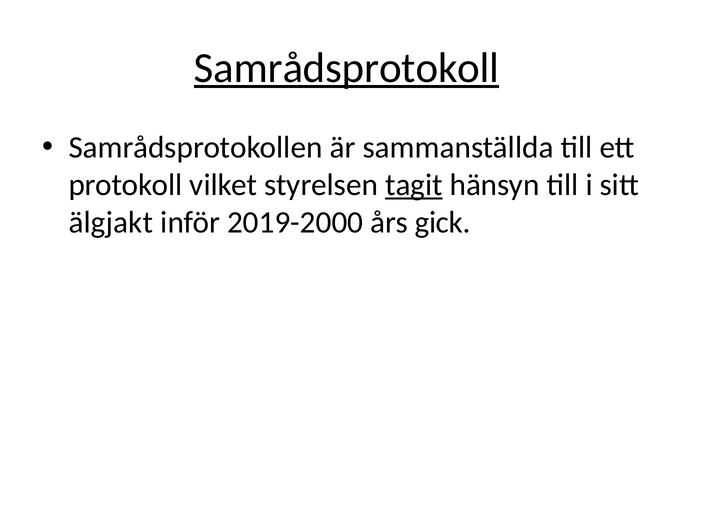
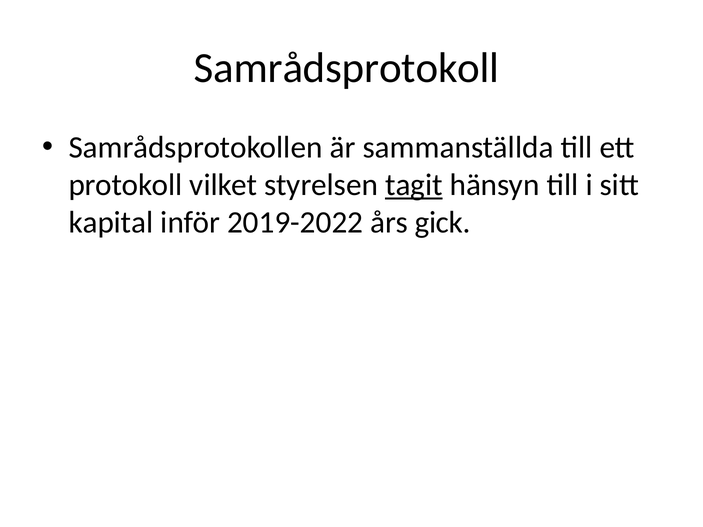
Samrådsprotokoll underline: present -> none
älgjakt: älgjakt -> kapital
2019-2000: 2019-2000 -> 2019-2022
